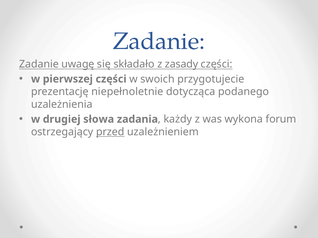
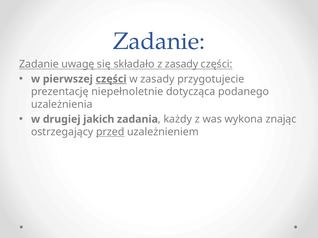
części at (111, 79) underline: none -> present
w swoich: swoich -> zasady
słowa: słowa -> jakich
forum: forum -> znając
